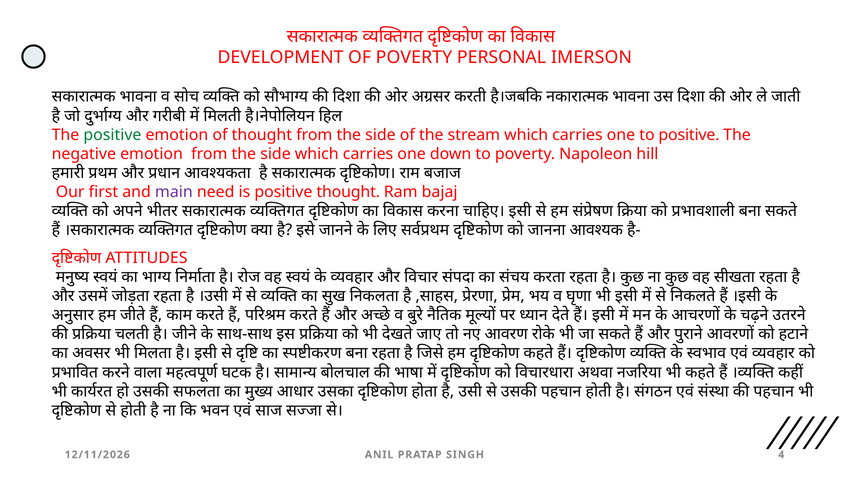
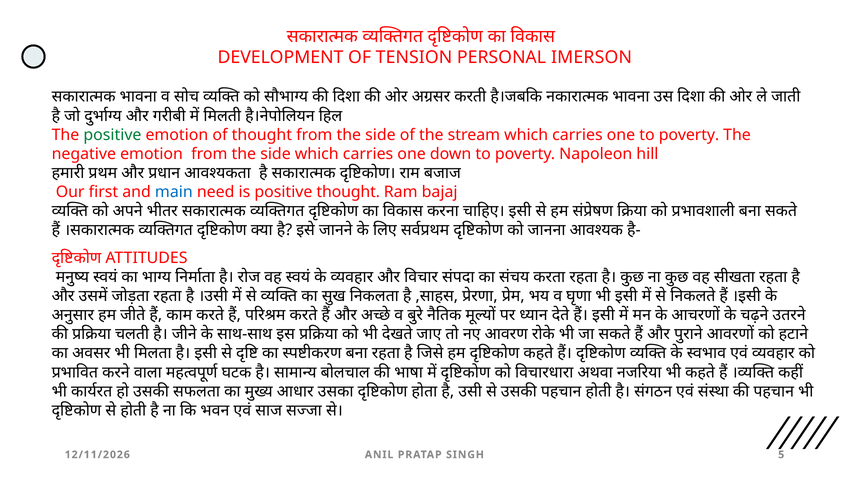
OF POVERTY: POVERTY -> TENSION
one to positive: positive -> poverty
main colour: purple -> blue
4: 4 -> 5
